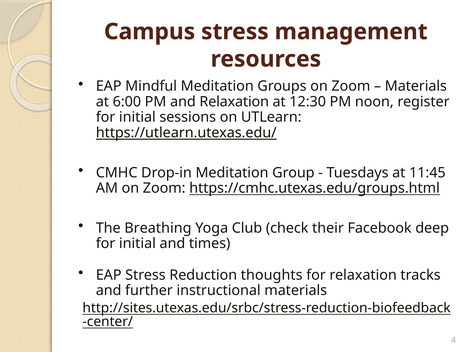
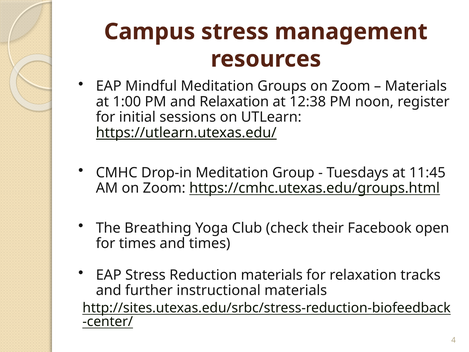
6:00: 6:00 -> 1:00
12:30: 12:30 -> 12:38
deep: deep -> open
initial at (137, 243): initial -> times
Reduction thoughts: thoughts -> materials
